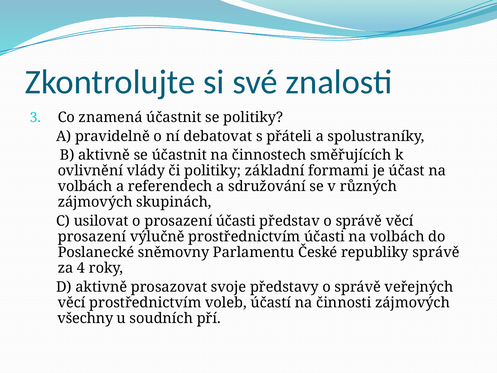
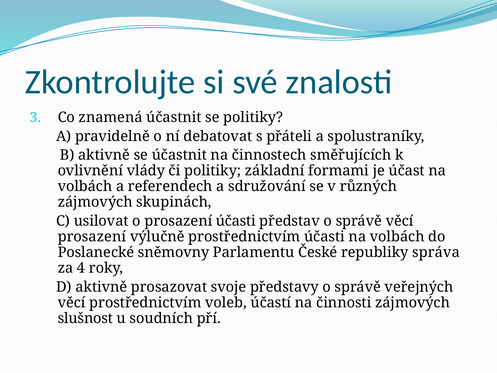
republiky správě: správě -> správa
všechny: všechny -> slušnost
